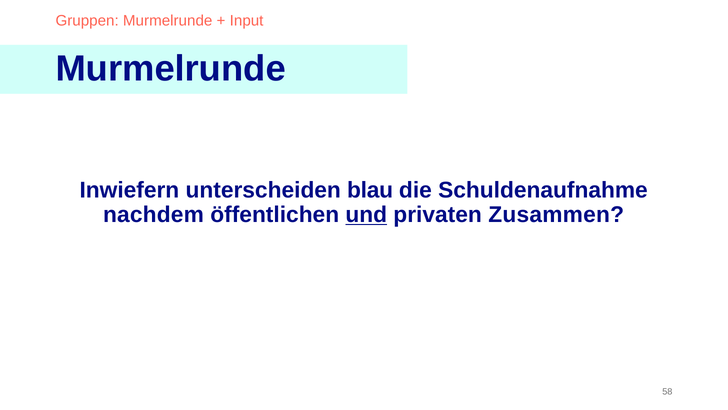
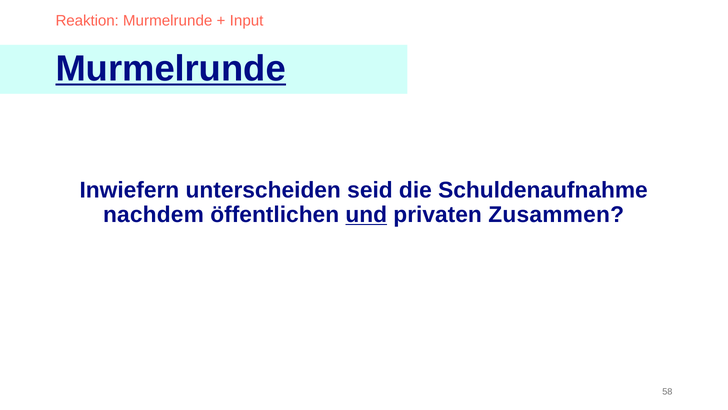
Gruppen: Gruppen -> Reaktion
Murmelrunde at (171, 69) underline: none -> present
blau: blau -> seid
